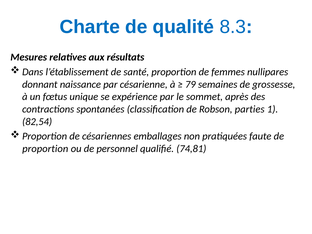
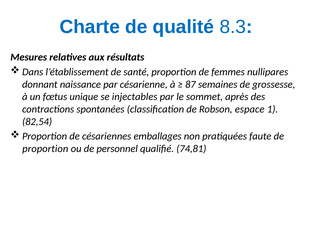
79: 79 -> 87
expérience: expérience -> injectables
parties: parties -> espace
